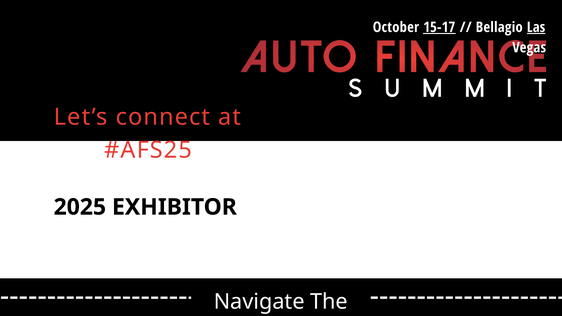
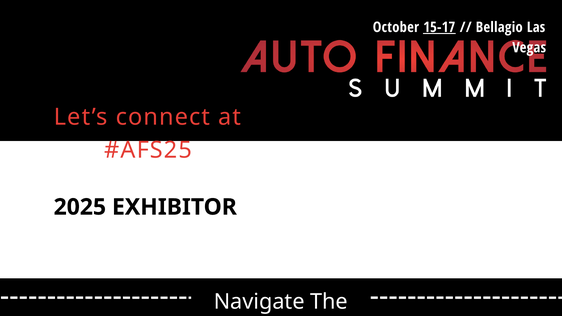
Las underline: present -> none
